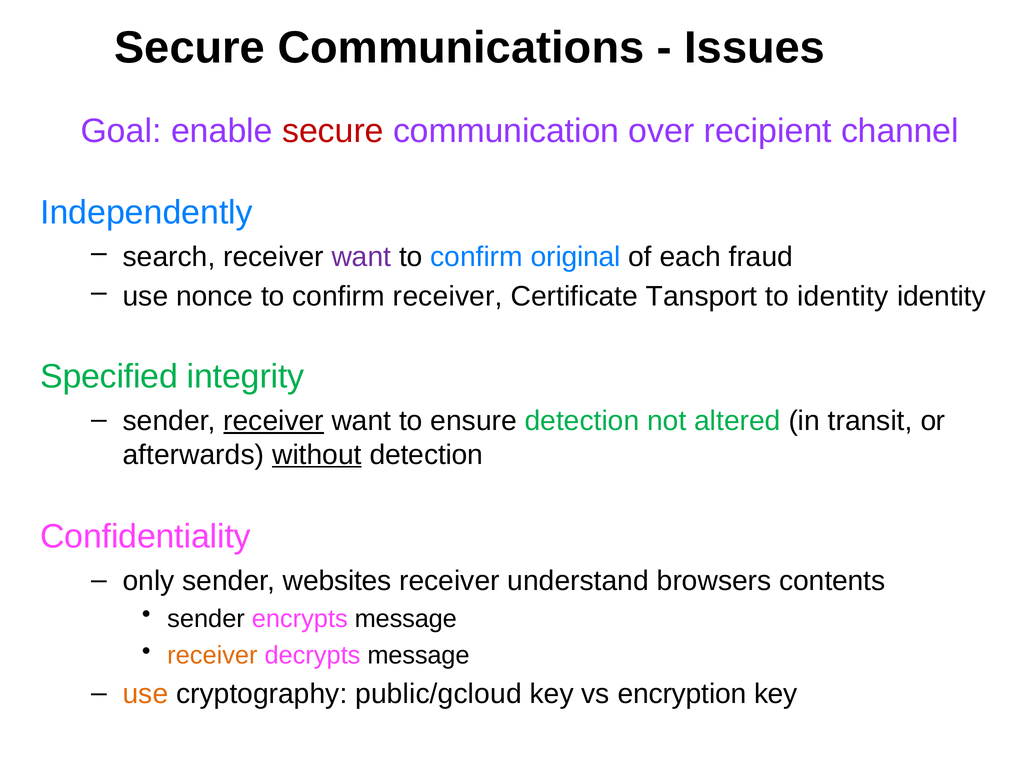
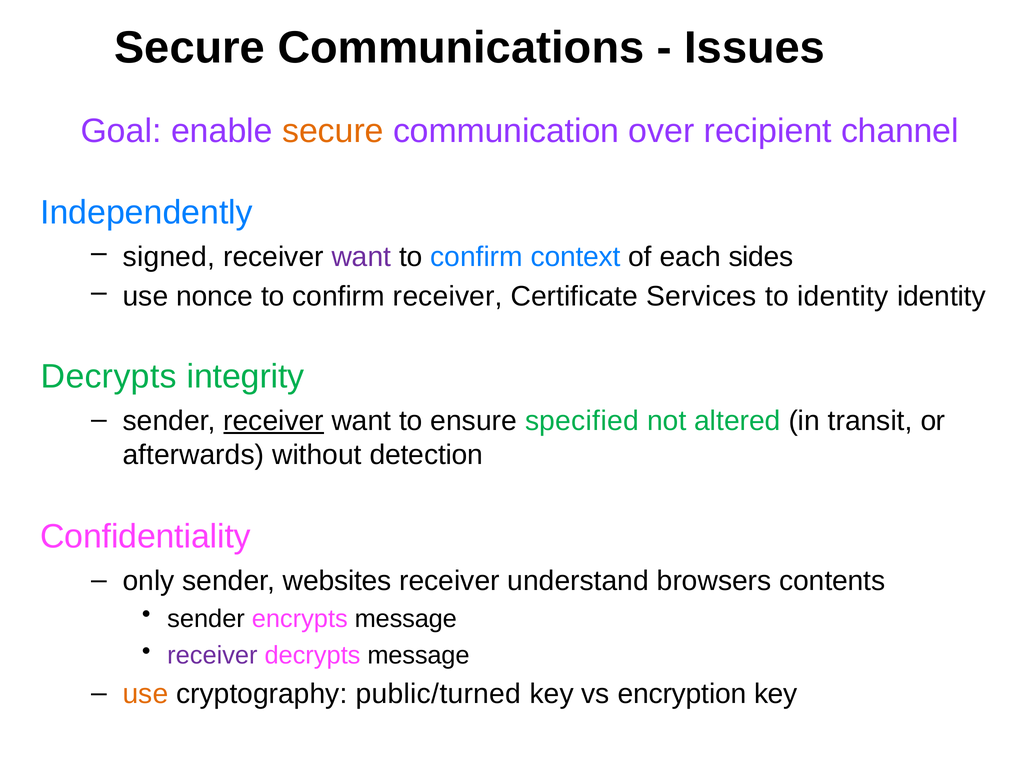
secure at (333, 131) colour: red -> orange
search: search -> signed
original: original -> context
fraud: fraud -> sides
Tansport: Tansport -> Services
Specified at (109, 376): Specified -> Decrypts
ensure detection: detection -> specified
without underline: present -> none
receiver at (212, 655) colour: orange -> purple
public/gcloud: public/gcloud -> public/turned
